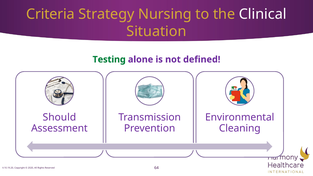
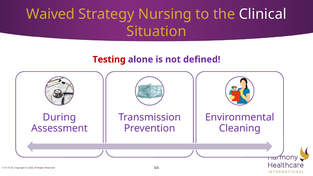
Criteria: Criteria -> Waived
Testing colour: green -> red
Should: Should -> During
